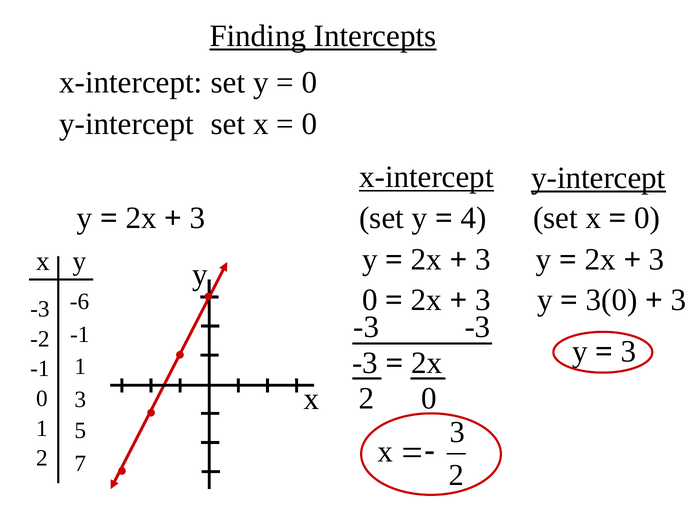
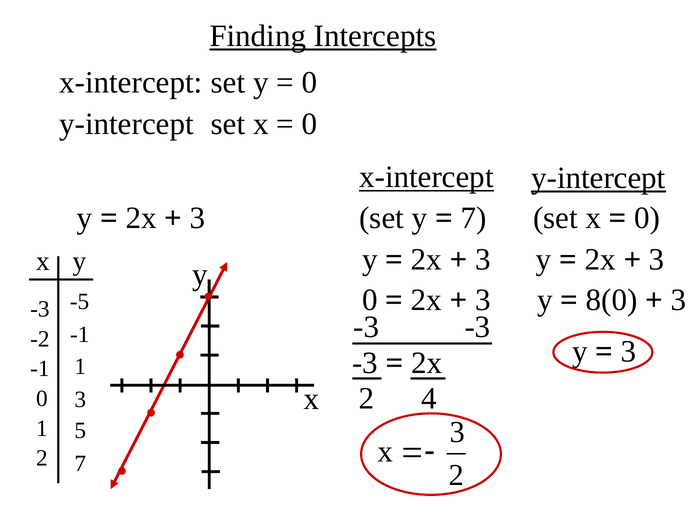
4 at (473, 218): 4 -> 7
3(0: 3(0 -> 8(0
-6: -6 -> -5
2 0: 0 -> 4
